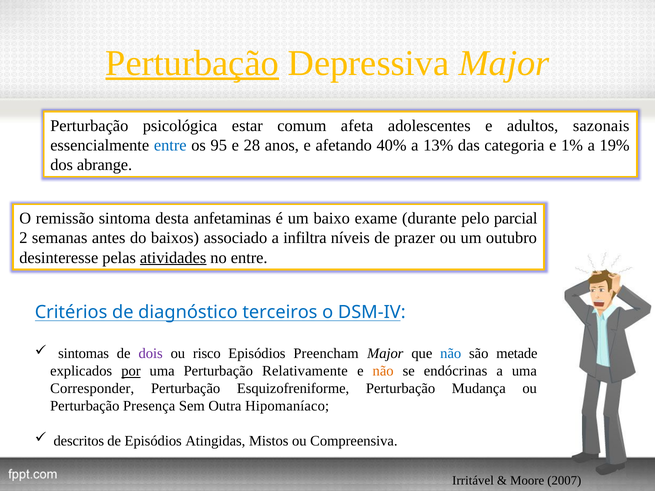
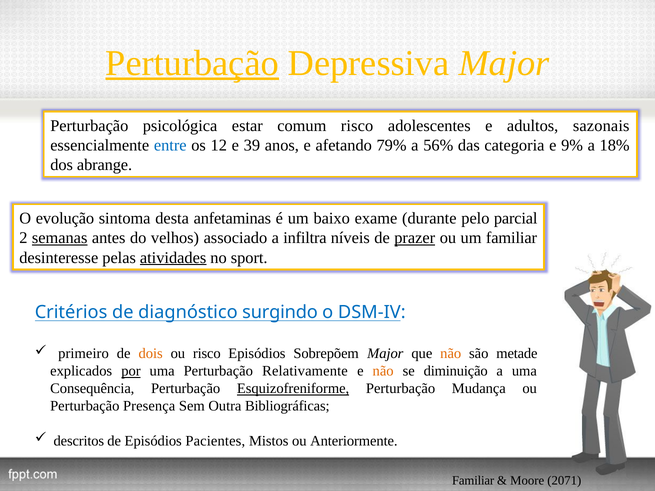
comum afeta: afeta -> risco
95: 95 -> 12
28: 28 -> 39
40%: 40% -> 79%
13%: 13% -> 56%
1%: 1% -> 9%
19%: 19% -> 18%
remissão: remissão -> evolução
semanas underline: none -> present
baixos: baixos -> velhos
prazer underline: none -> present
um outubro: outubro -> familiar
no entre: entre -> sport
terceiros: terceiros -> surgindo
sintomas: sintomas -> primeiro
dois colour: purple -> orange
Preencham: Preencham -> Sobrepõem
não at (451, 354) colour: blue -> orange
endócrinas: endócrinas -> diminuição
Corresponder: Corresponder -> Consequência
Esquizofreniforme underline: none -> present
Hipomaníaco: Hipomaníaco -> Bibliográficas
Atingidas: Atingidas -> Pacientes
Compreensiva: Compreensiva -> Anteriormente
Irritável at (473, 481): Irritável -> Familiar
2007: 2007 -> 2071
